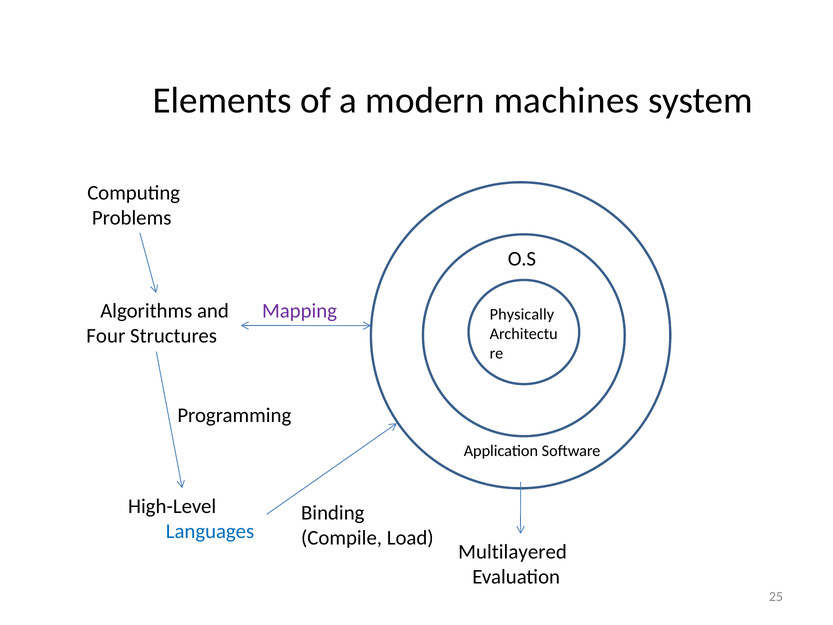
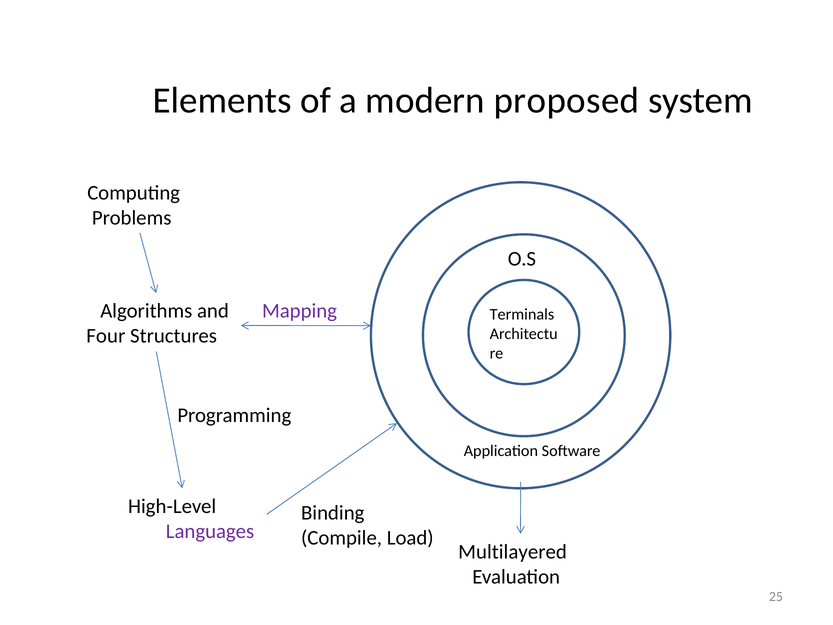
machines: machines -> proposed
Physically: Physically -> Terminals
Languages colour: blue -> purple
